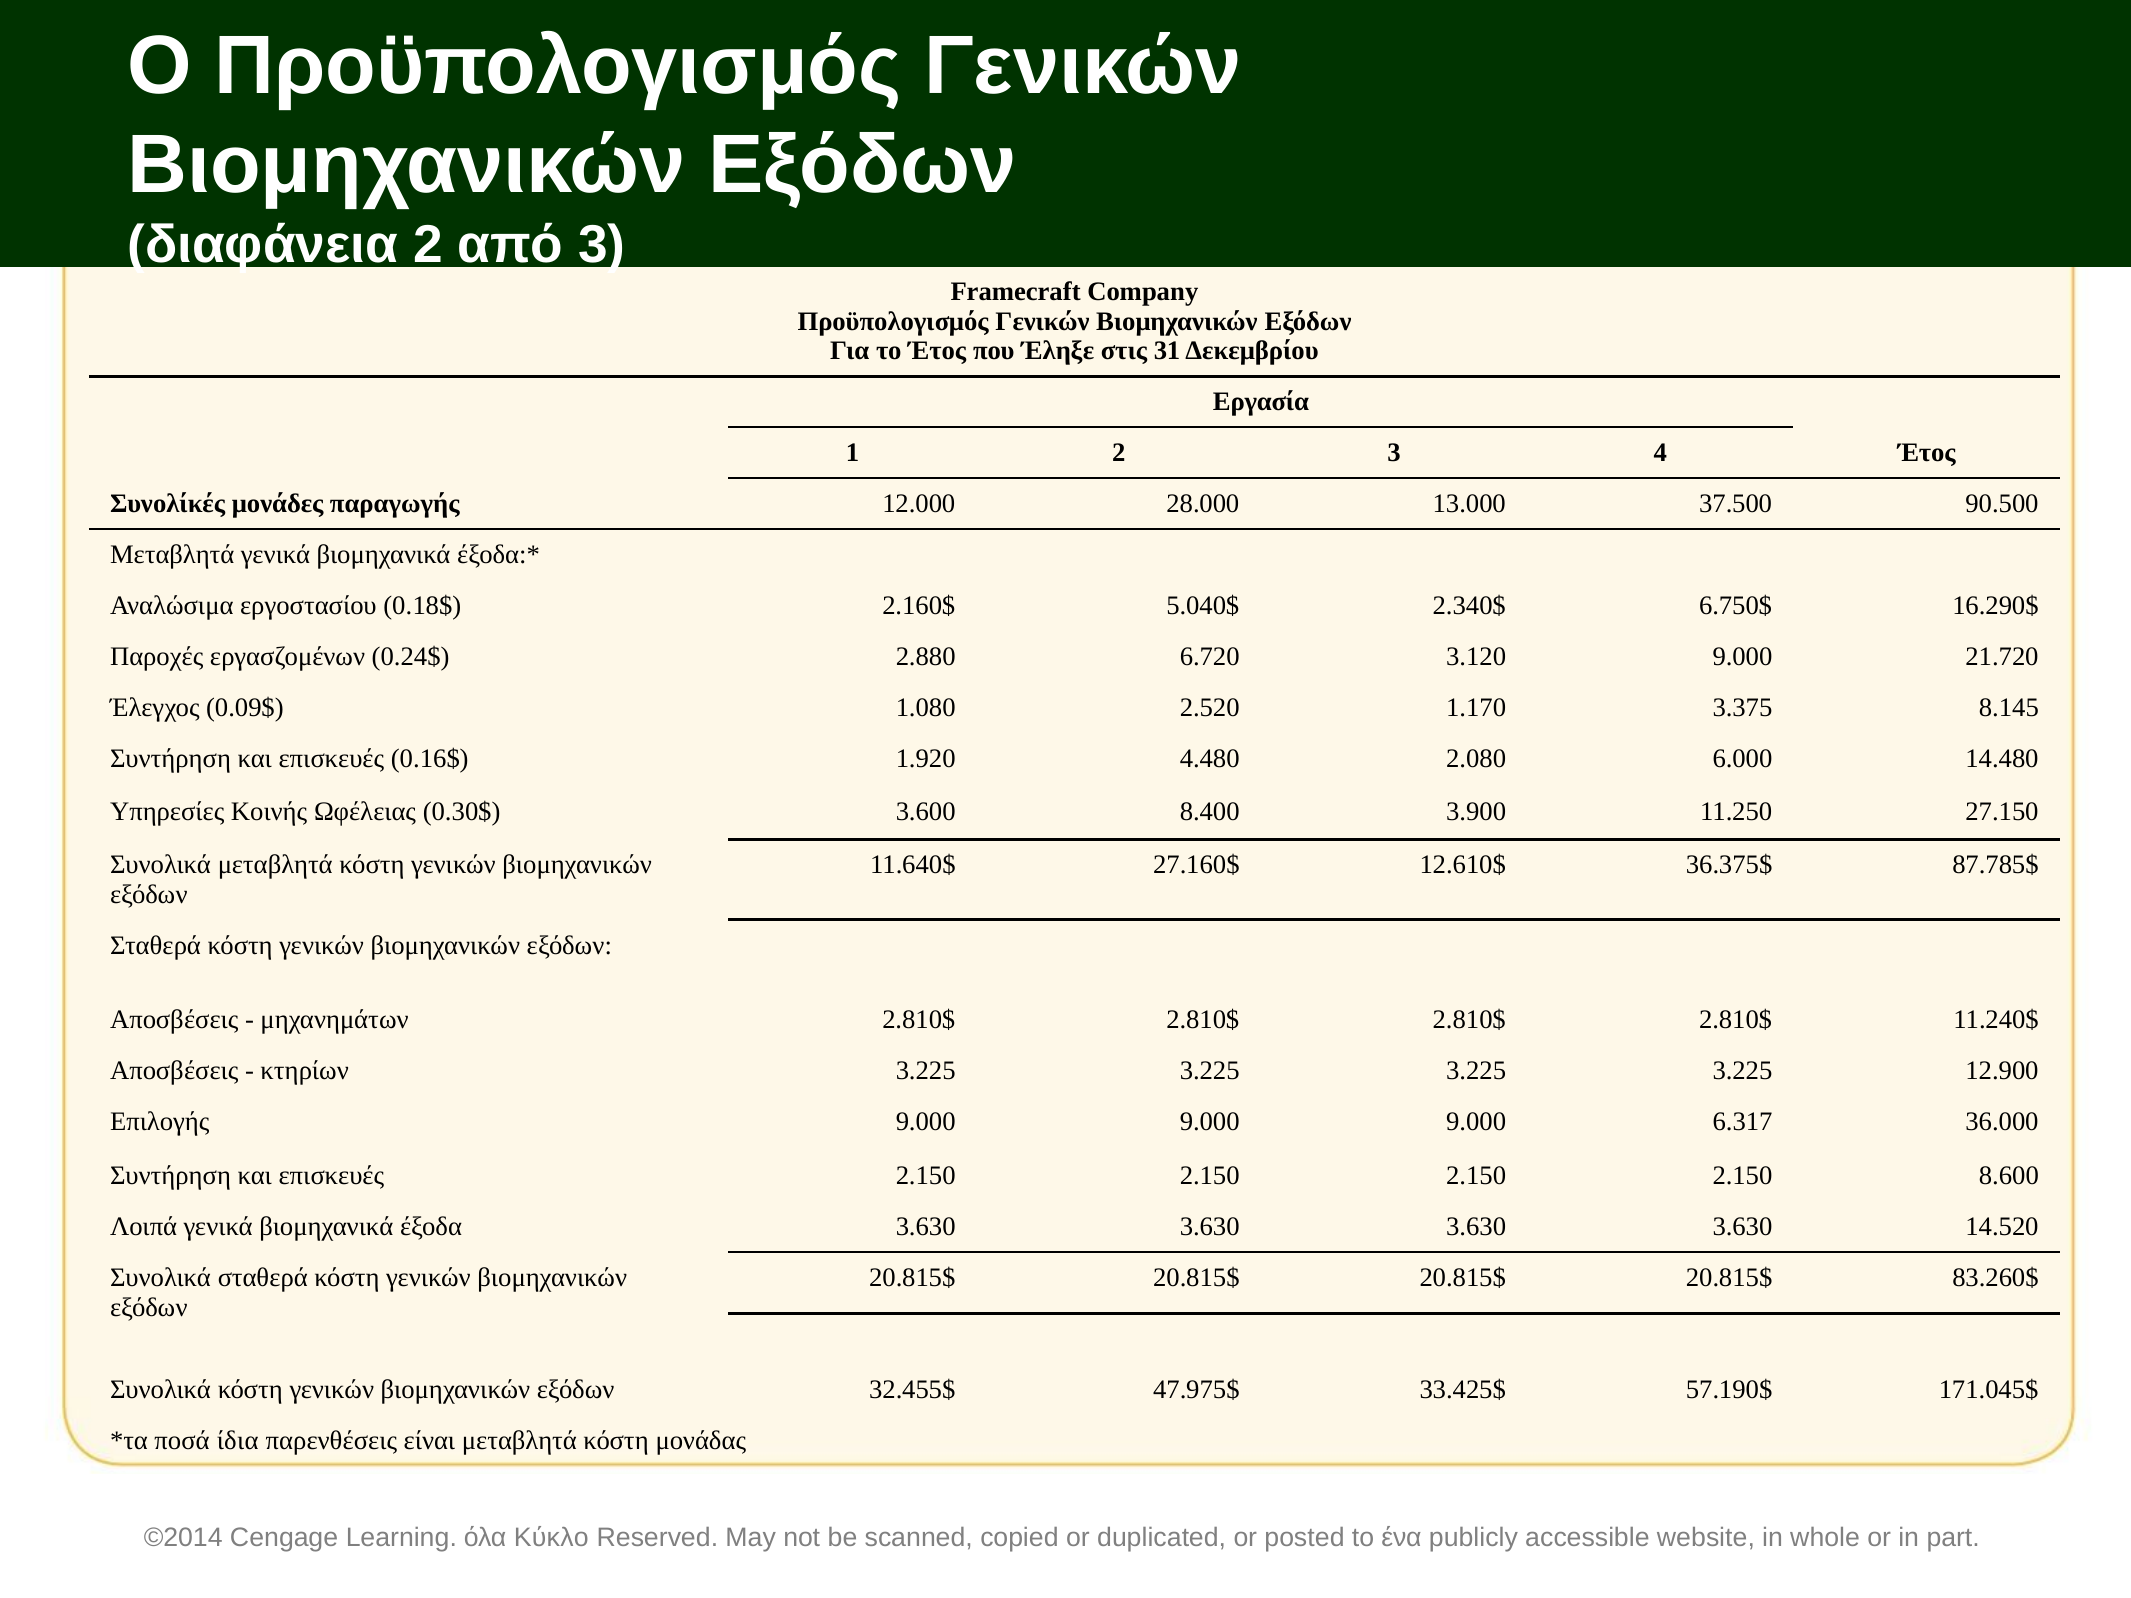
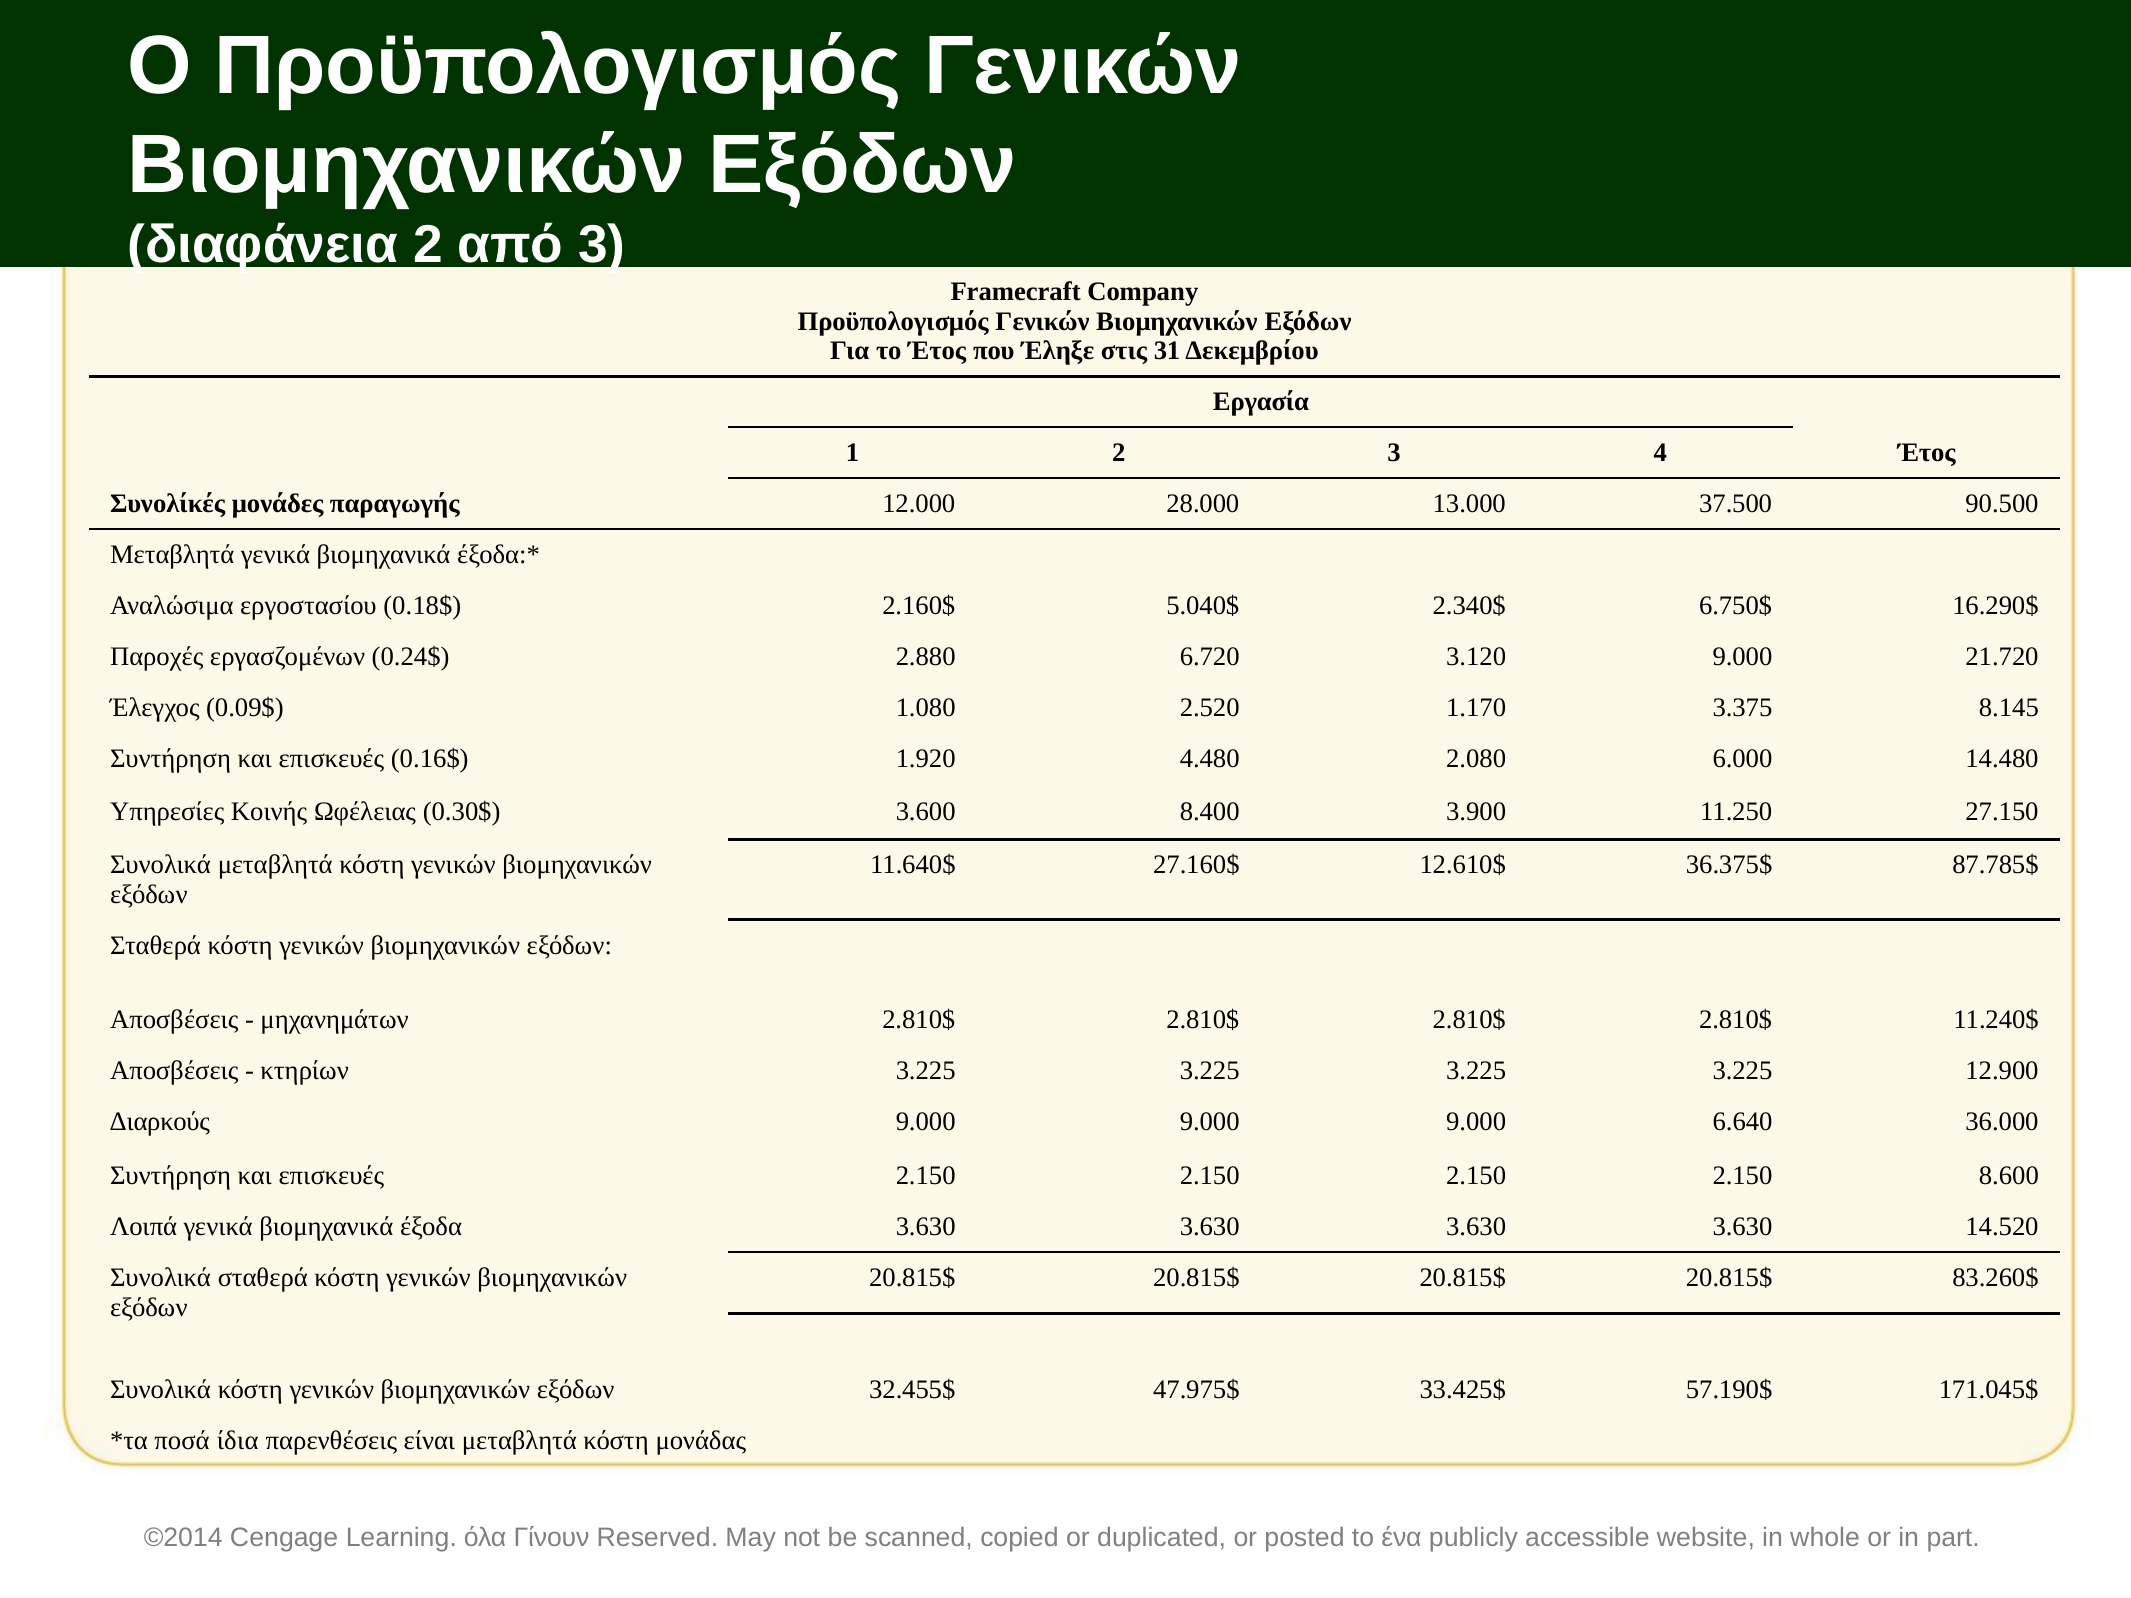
Επιλογής: Επιλογής -> Διαρκούς
6.317: 6.317 -> 6.640
Κύκλο: Κύκλο -> Γίνουν
